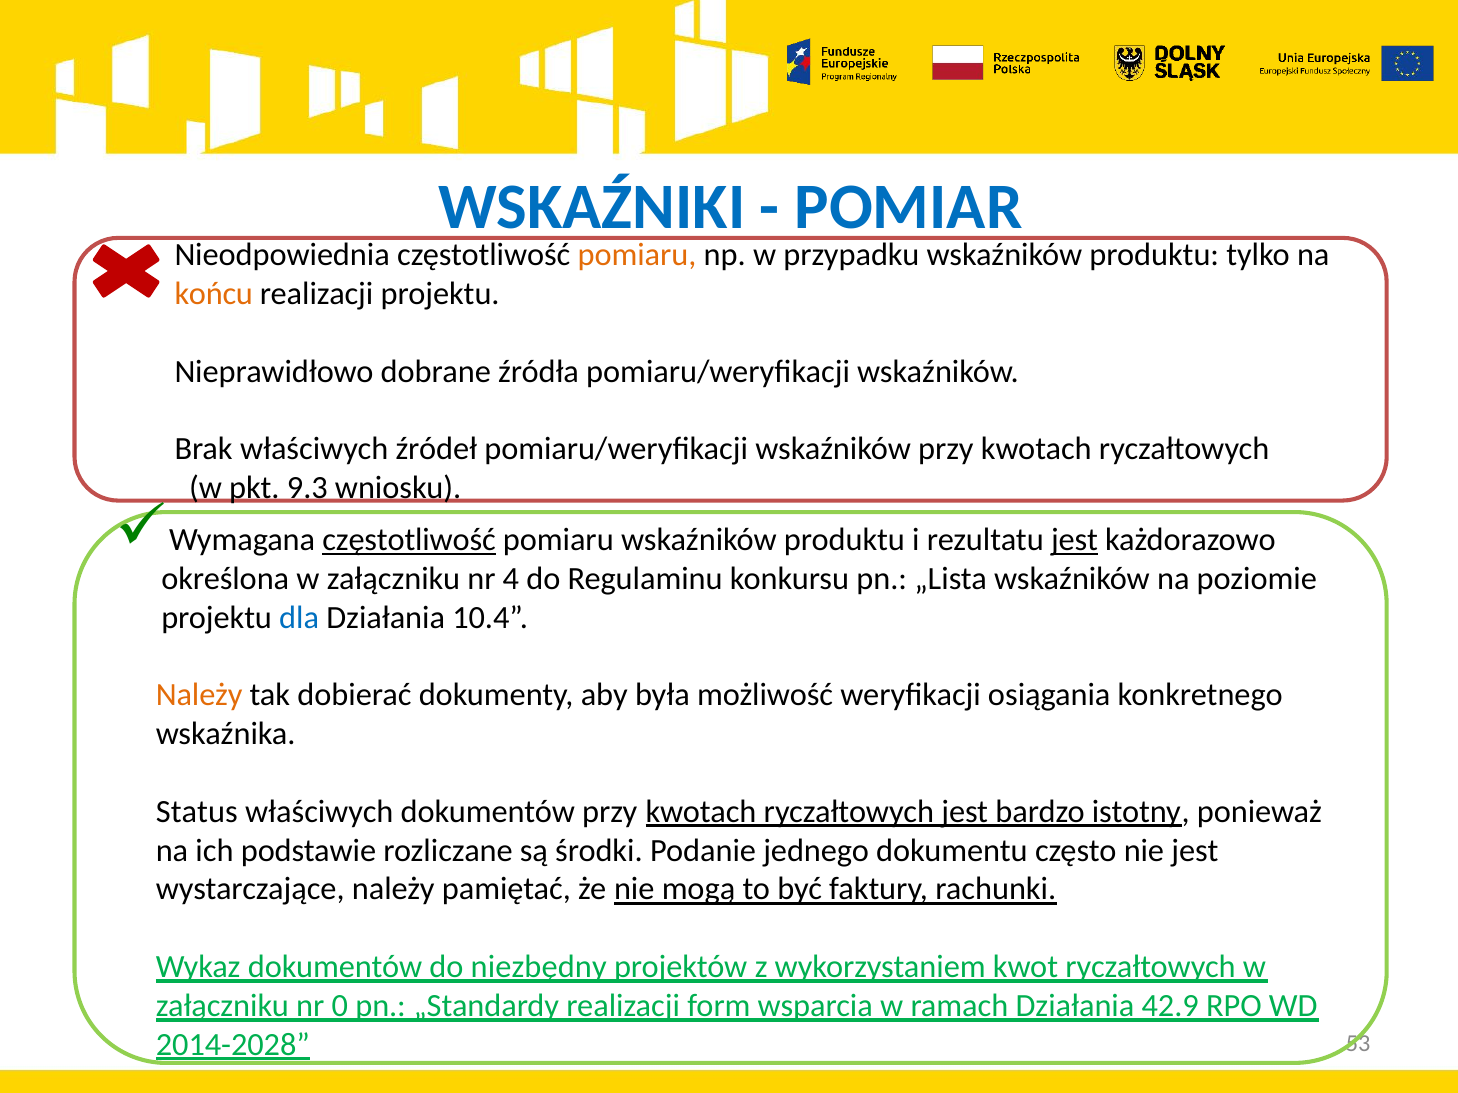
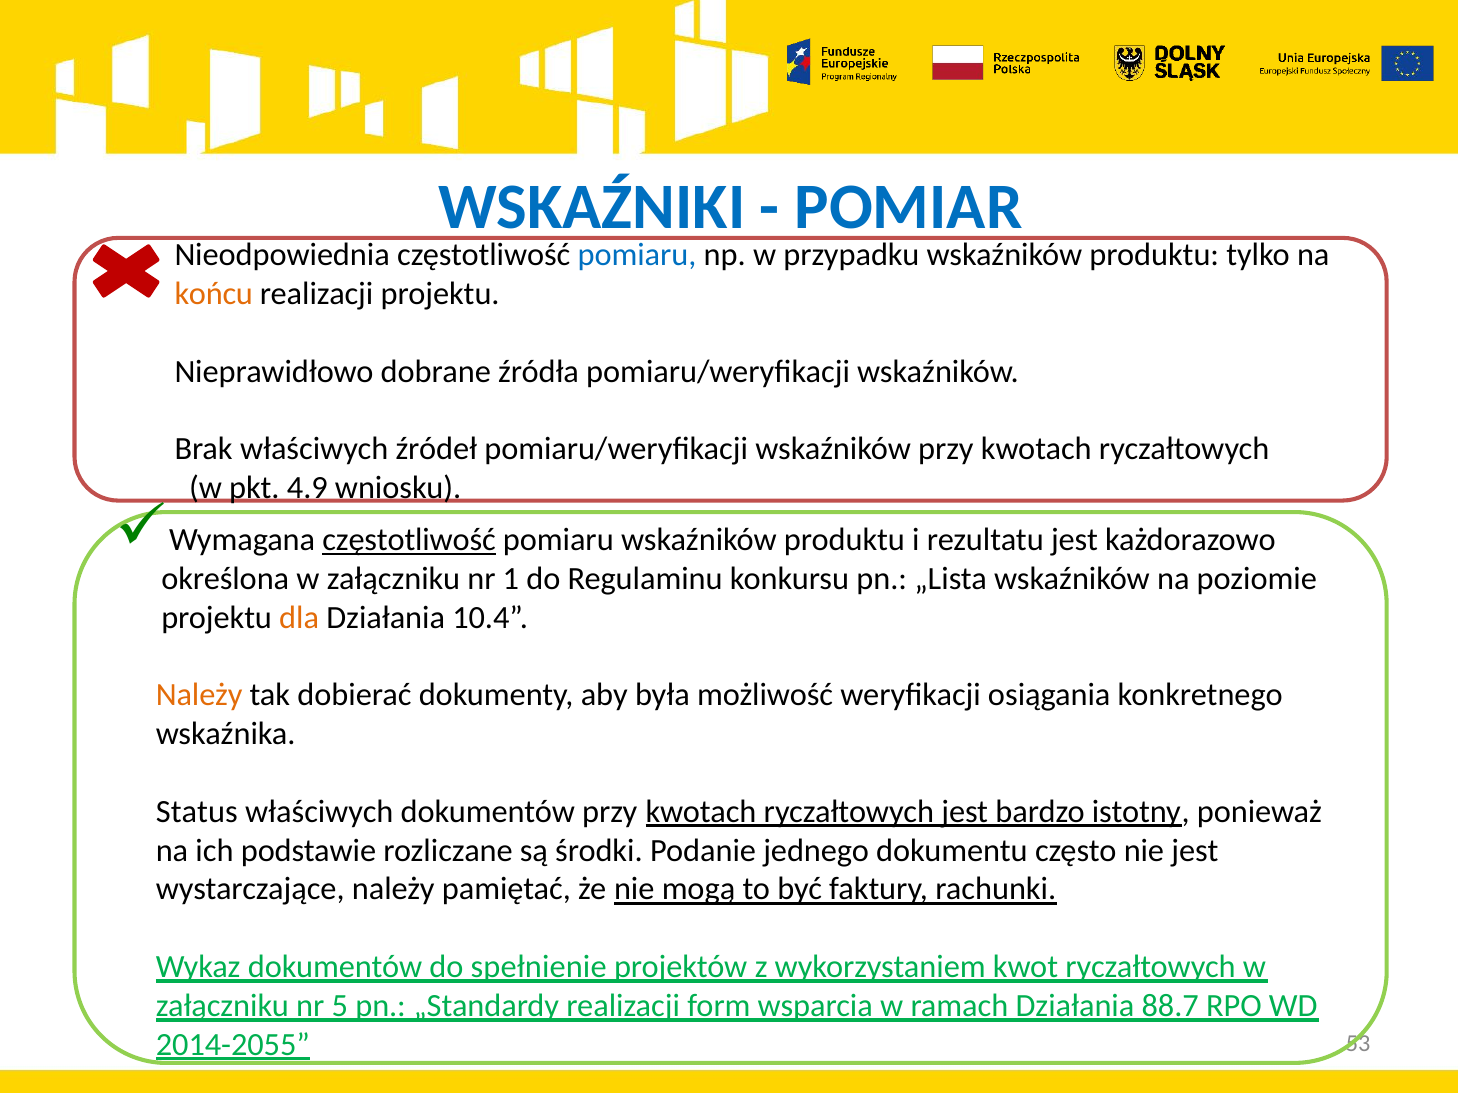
pomiaru at (637, 255) colour: orange -> blue
9.3: 9.3 -> 4.9
jest at (1074, 540) underline: present -> none
4: 4 -> 1
dla colour: blue -> orange
niezbędny: niezbędny -> spełnienie
0: 0 -> 5
42.9: 42.9 -> 88.7
2014-2028: 2014-2028 -> 2014-2055
